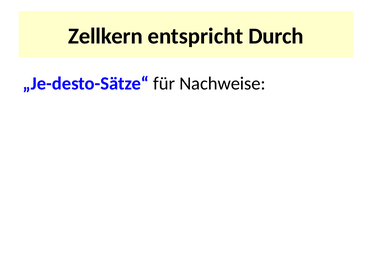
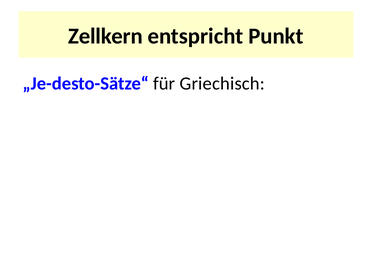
Durch: Durch -> Punkt
Nachweise: Nachweise -> Griechisch
